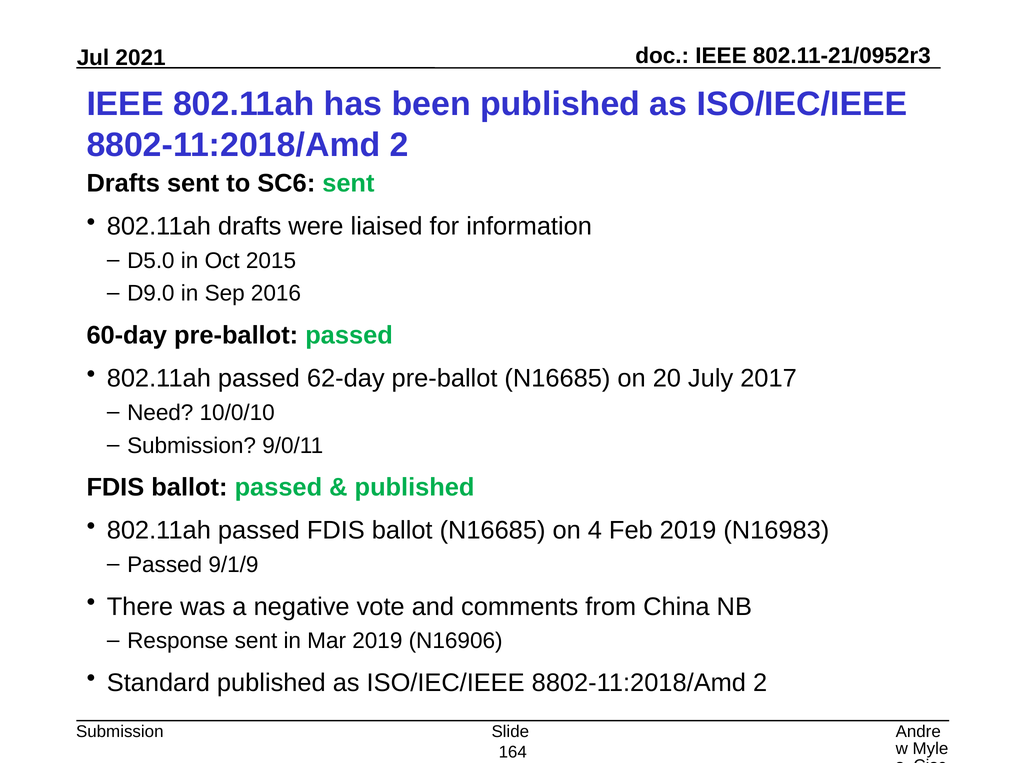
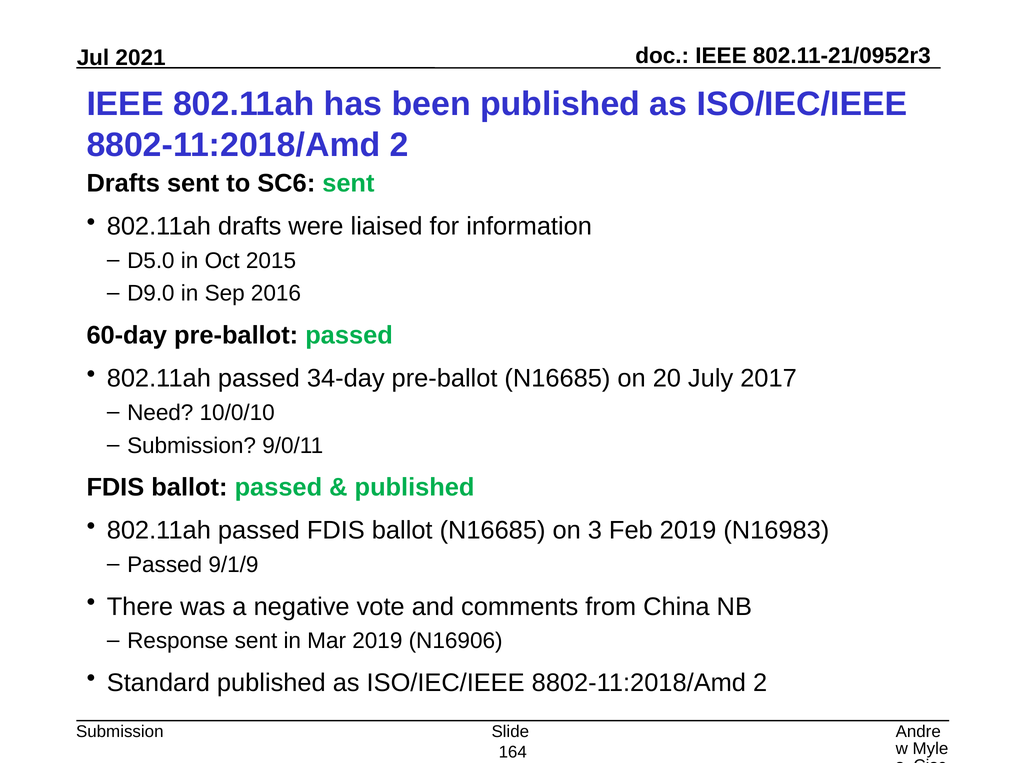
62-day: 62-day -> 34-day
4: 4 -> 3
